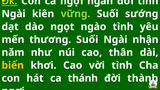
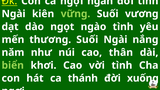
sướng: sướng -> vương
nhận: nhận -> nắng
biển colour: yellow -> light green
thành: thành -> xuống
